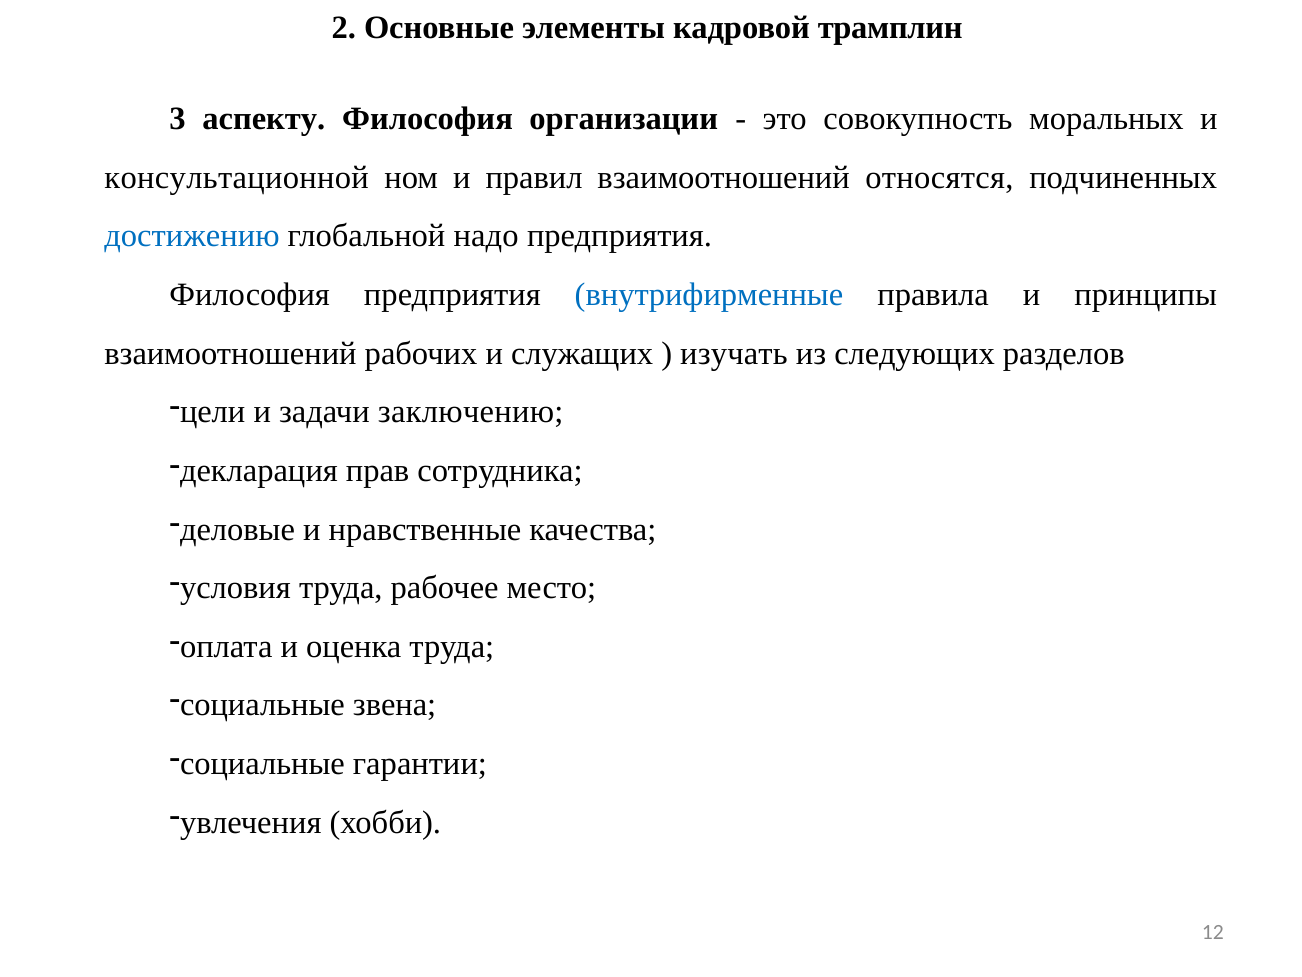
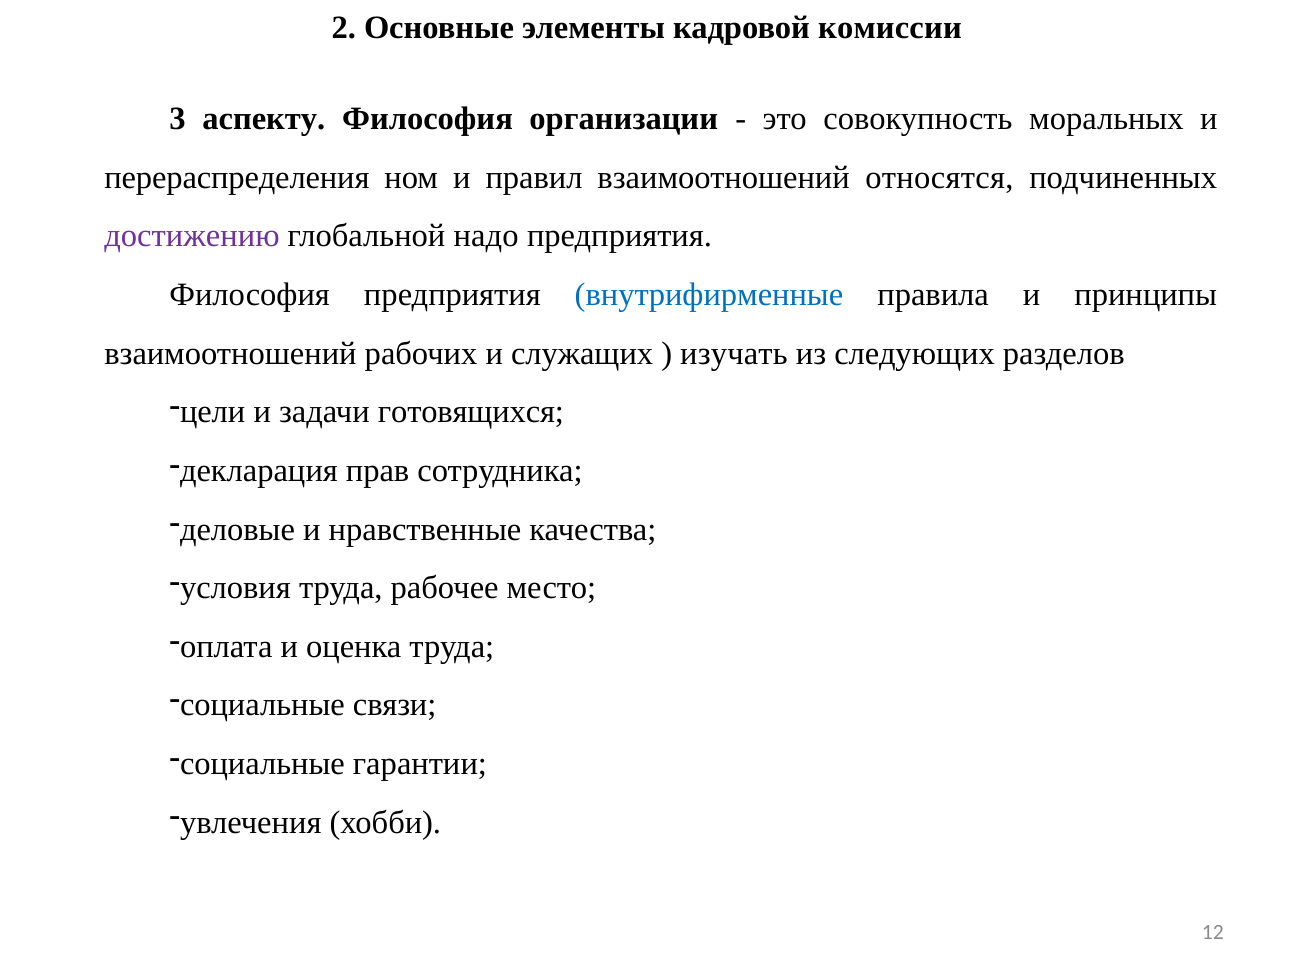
трамплин: трамплин -> комиссии
консультационной: консультационной -> перераспределения
достижению colour: blue -> purple
заключению: заключению -> готовящихся
звена: звена -> связи
